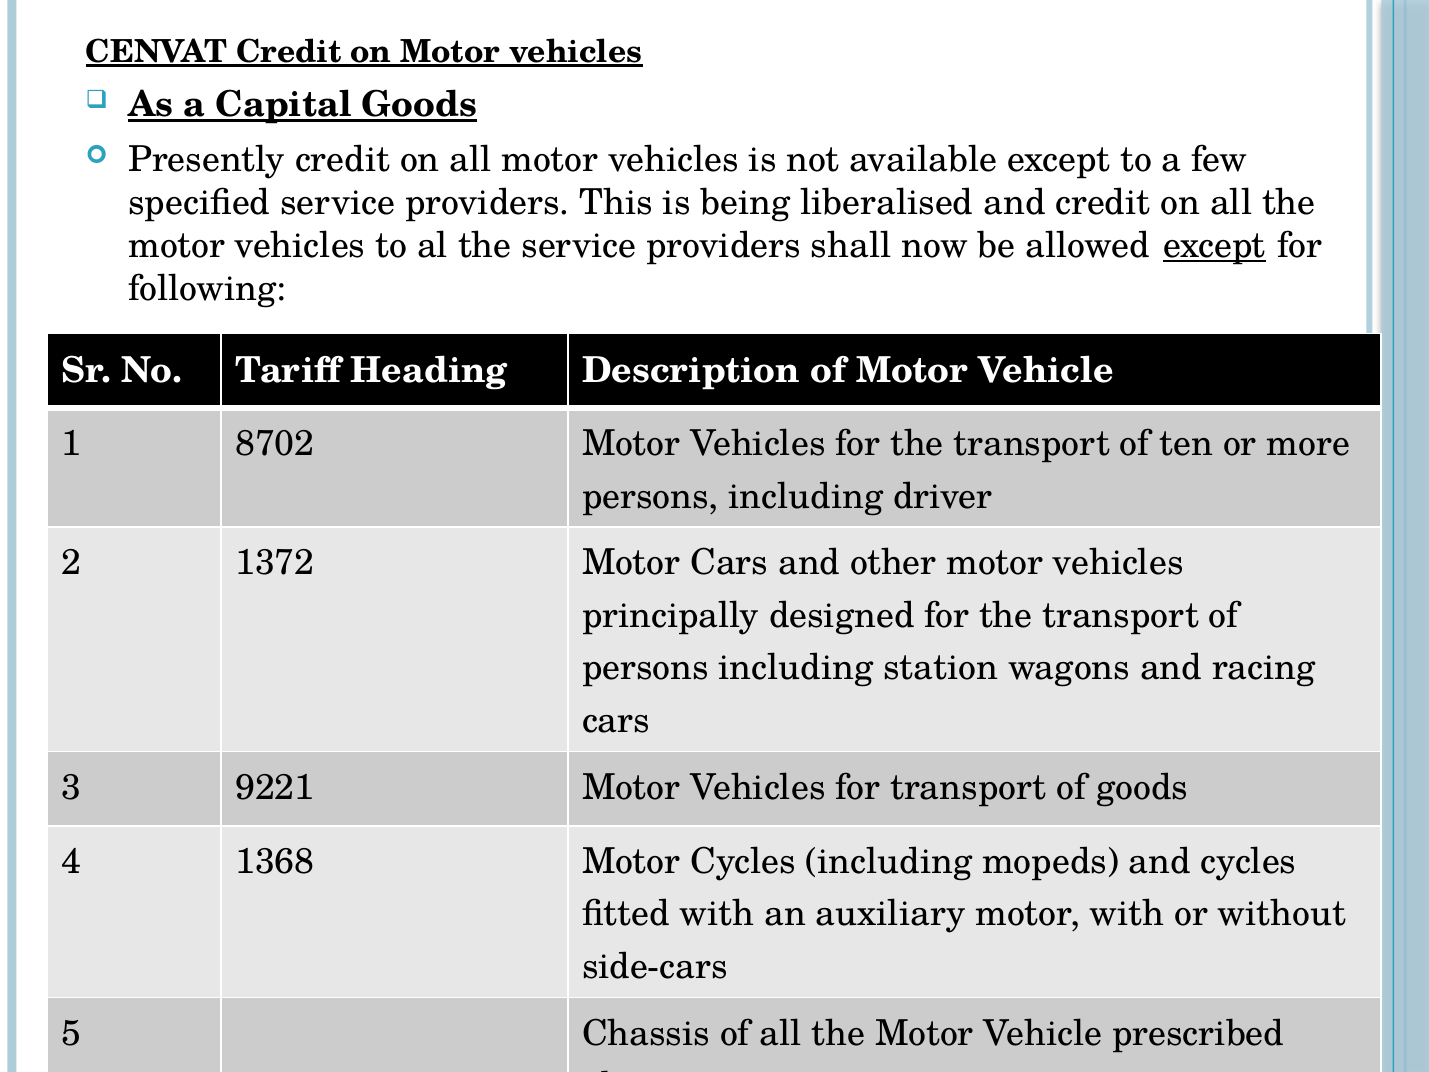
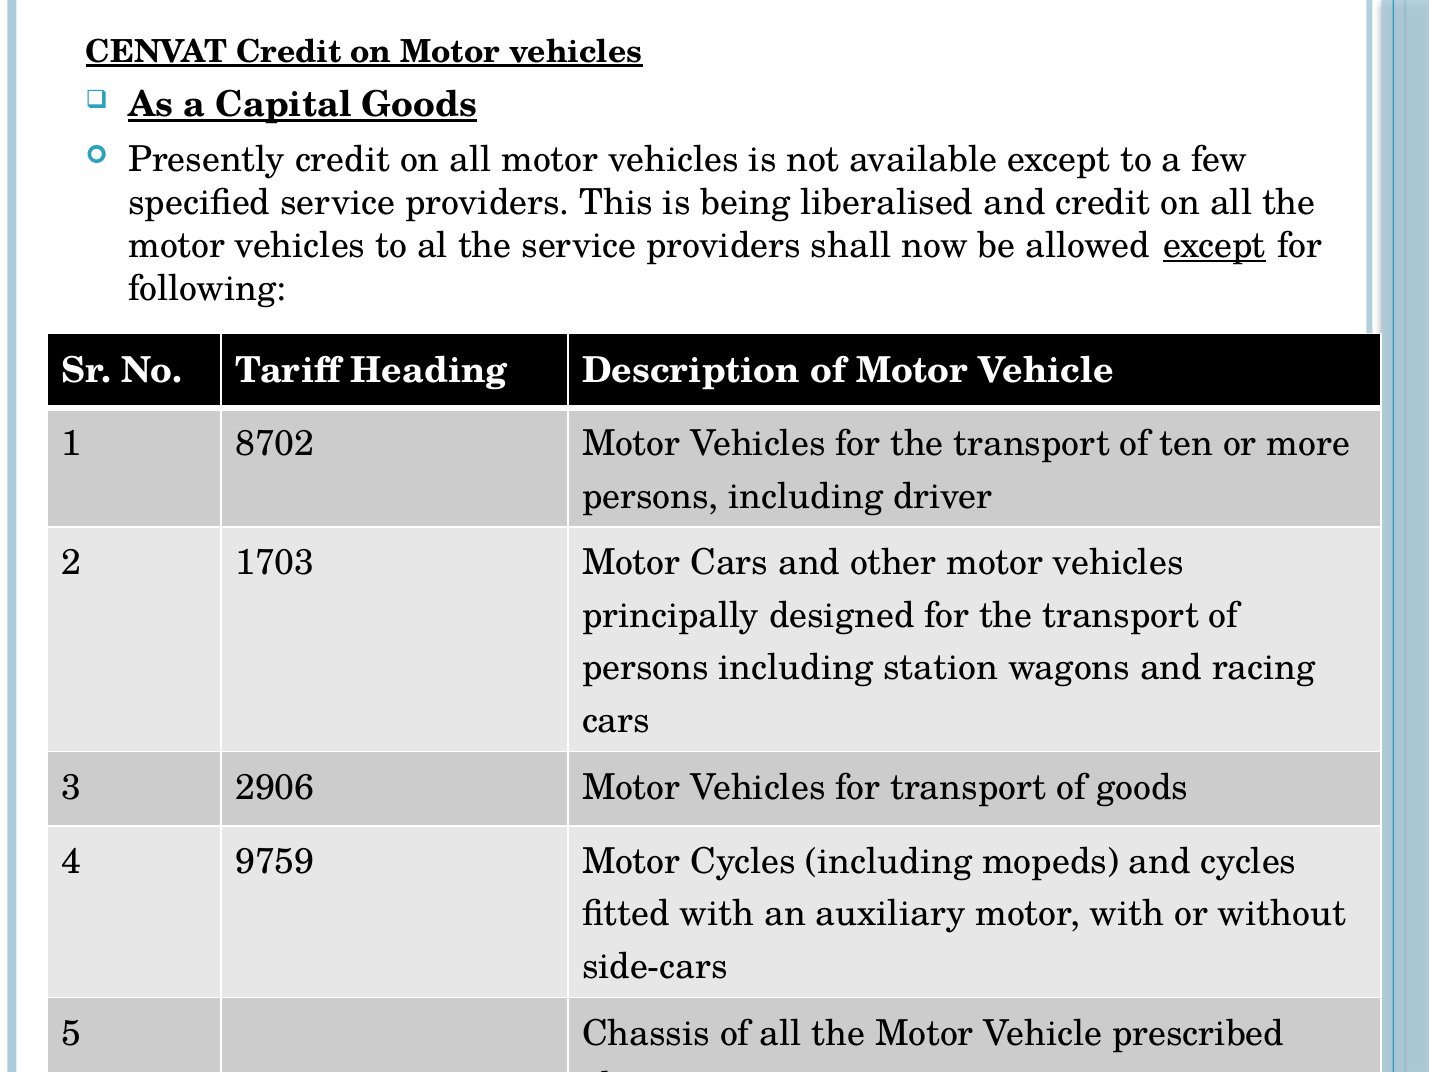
1372: 1372 -> 1703
9221: 9221 -> 2906
1368: 1368 -> 9759
